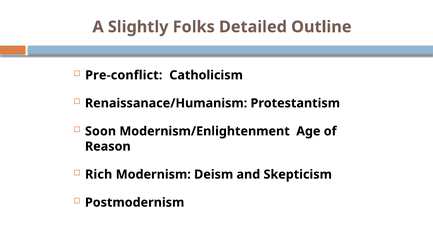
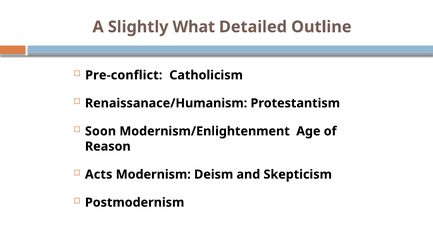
Folks: Folks -> What
Rich: Rich -> Acts
